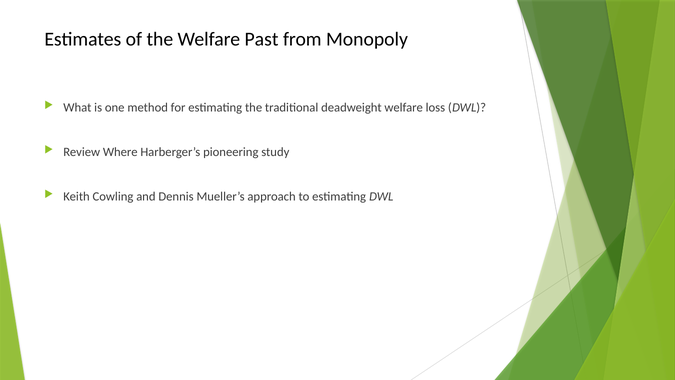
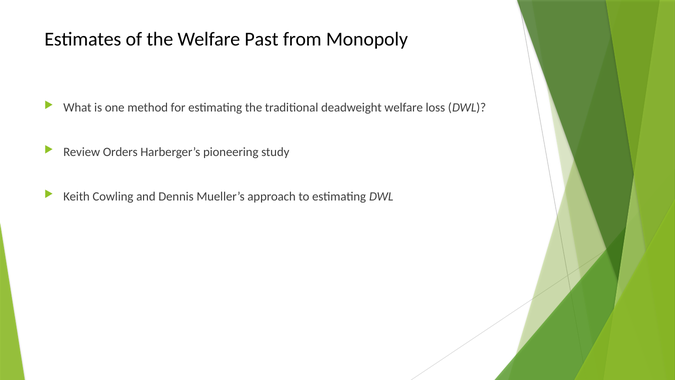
Where: Where -> Orders
